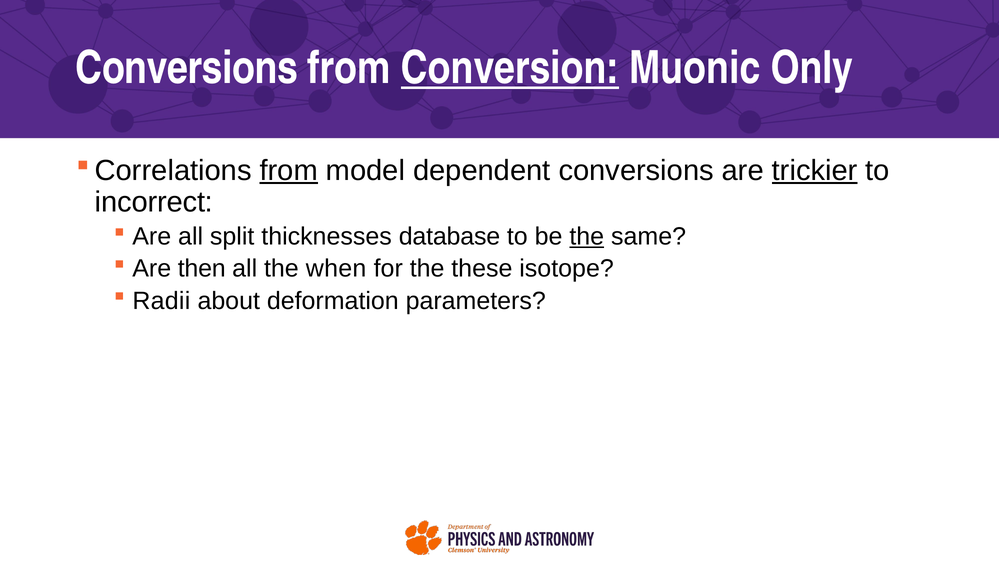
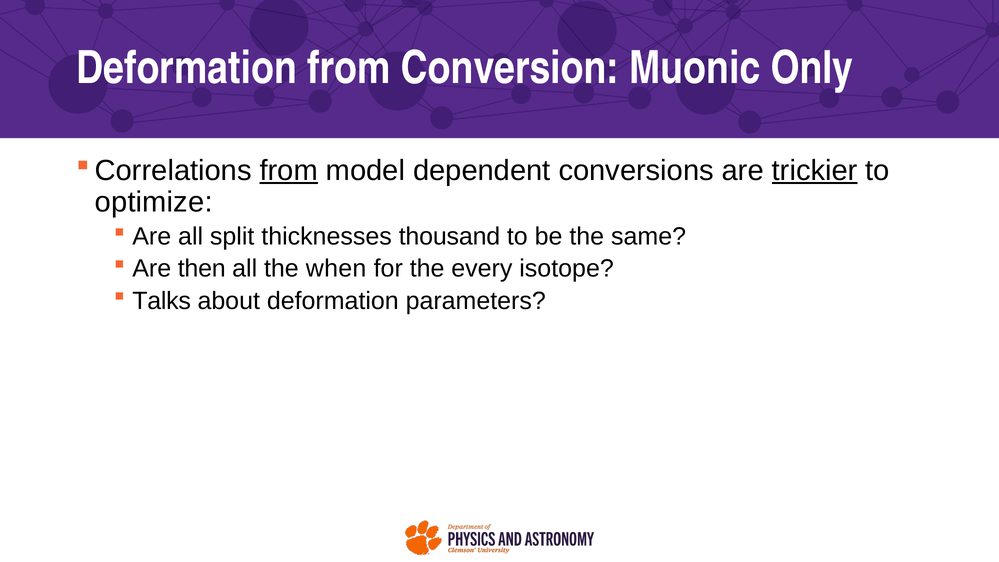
Conversions at (187, 68): Conversions -> Deformation
Conversion underline: present -> none
incorrect: incorrect -> optimize
database: database -> thousand
the at (587, 236) underline: present -> none
these: these -> every
Radii: Radii -> Talks
